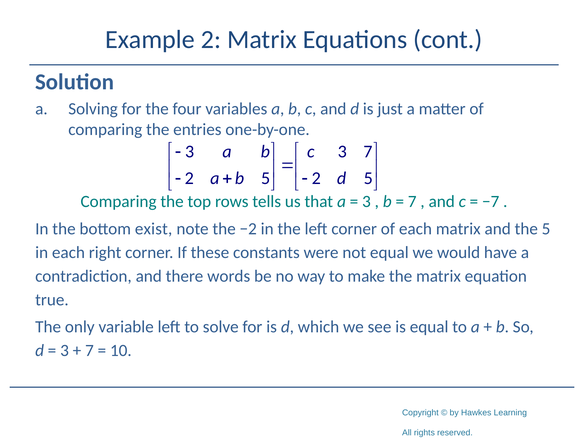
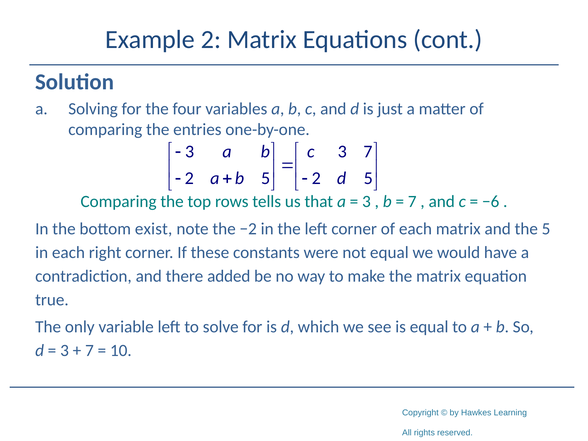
−7: −7 -> −6
words: words -> added
